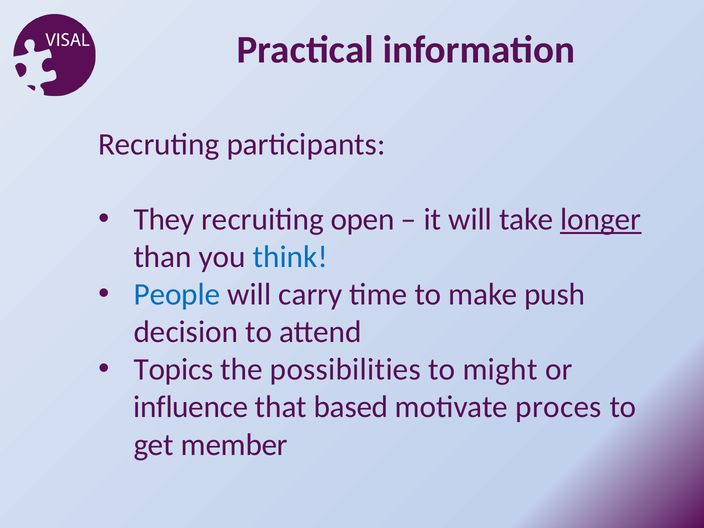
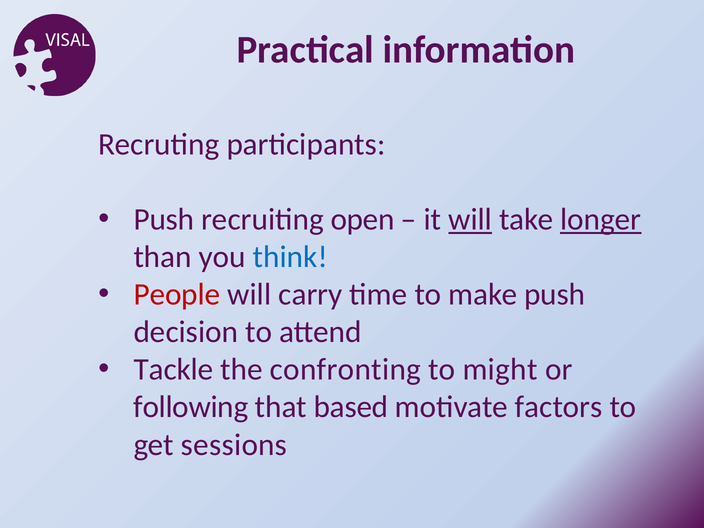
They at (164, 219): They -> Push
will at (470, 219) underline: none -> present
People colour: blue -> red
Topics: Topics -> Tackle
possibilities: possibilities -> confronting
influence: influence -> following
proces: proces -> factors
member: member -> sessions
